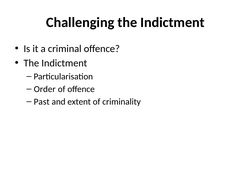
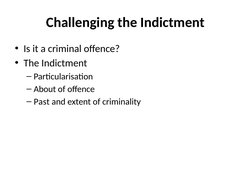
Order: Order -> About
